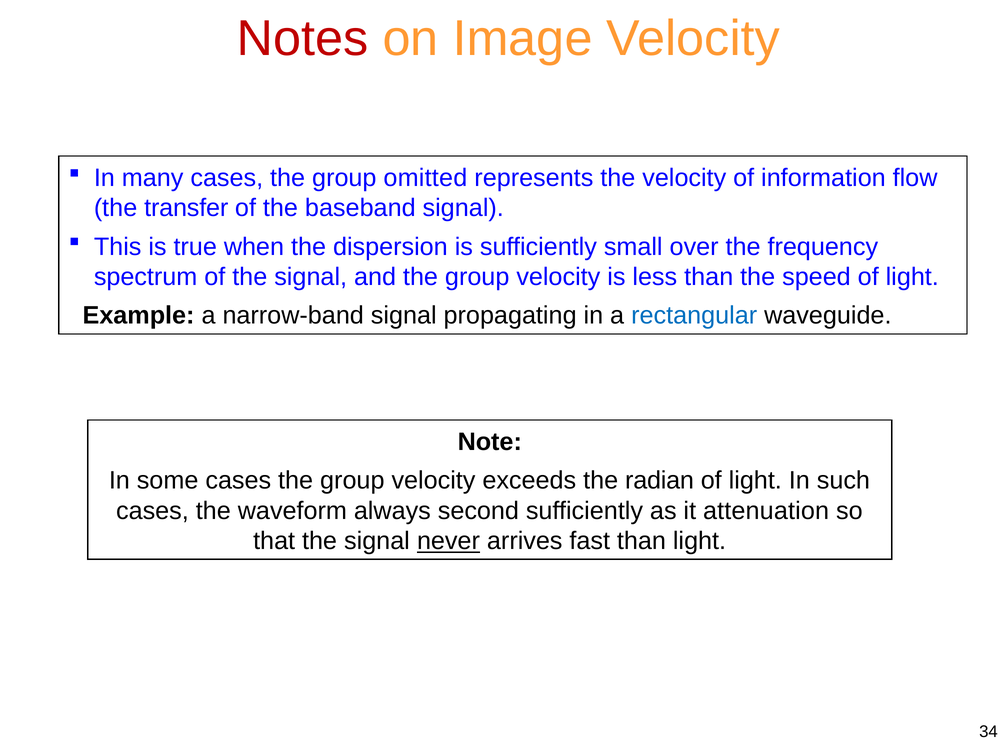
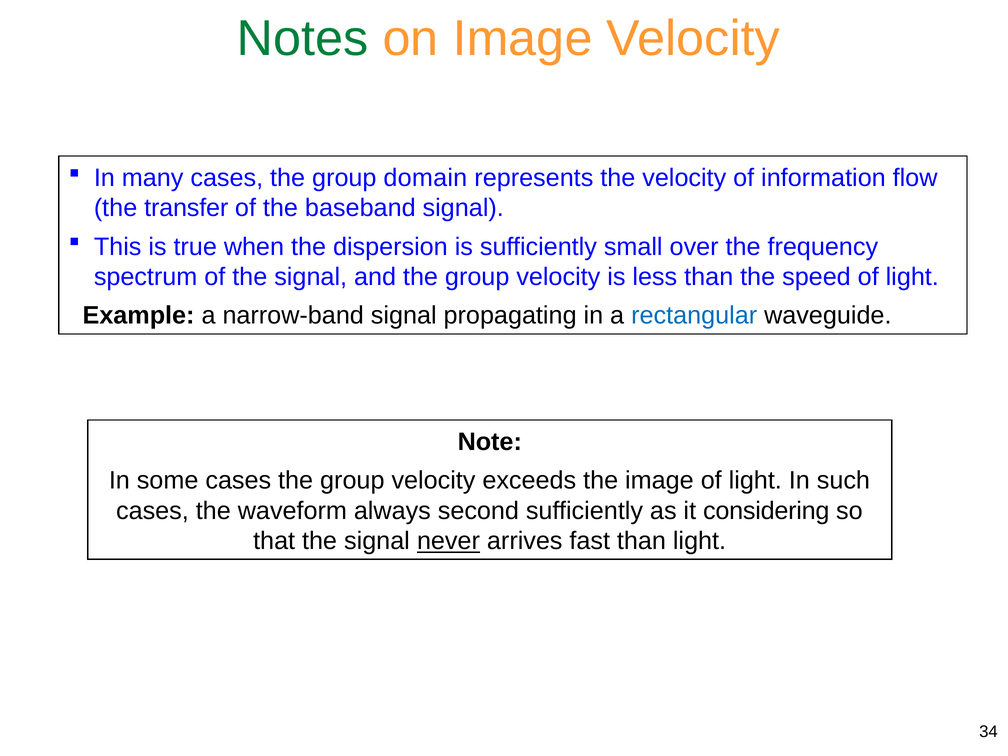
Notes colour: red -> green
omitted: omitted -> domain
the radian: radian -> image
attenuation: attenuation -> considering
